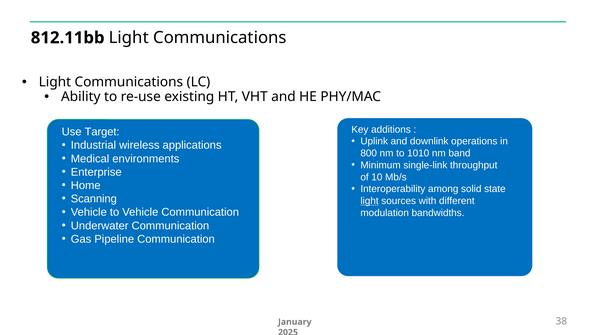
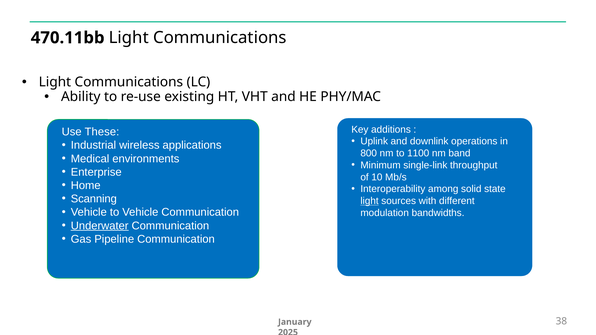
812.11bb: 812.11bb -> 470.11bb
Target: Target -> These
1010: 1010 -> 1100
Underwater underline: none -> present
